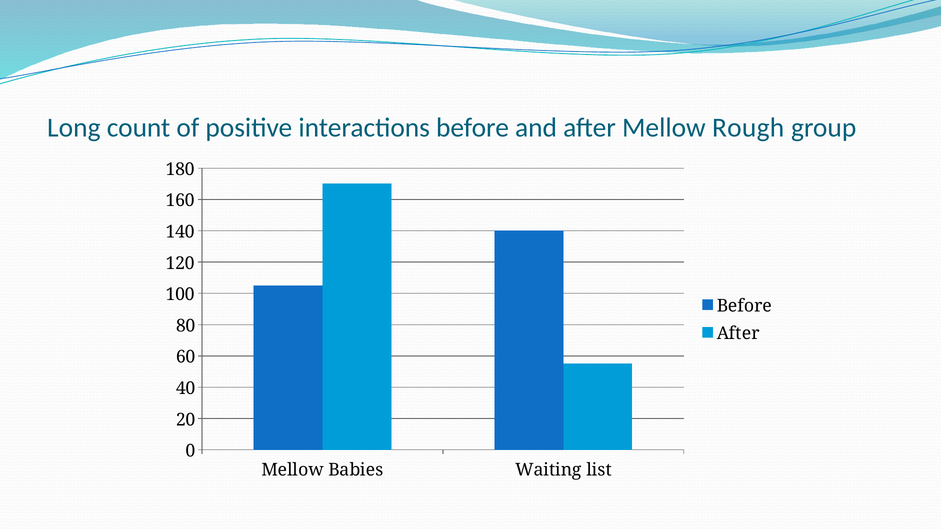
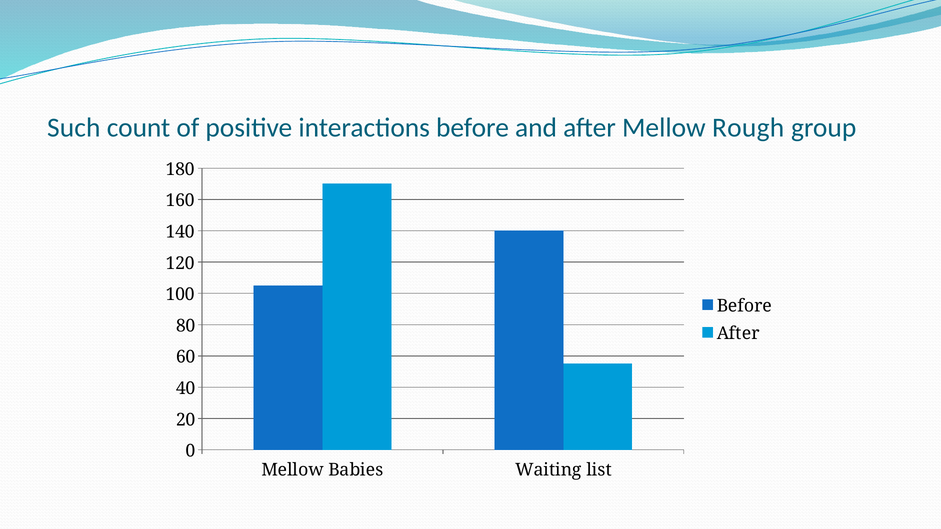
Long: Long -> Such
